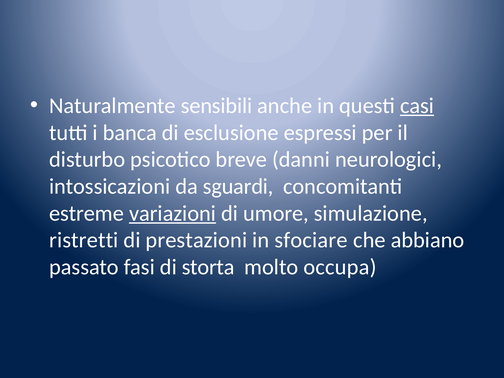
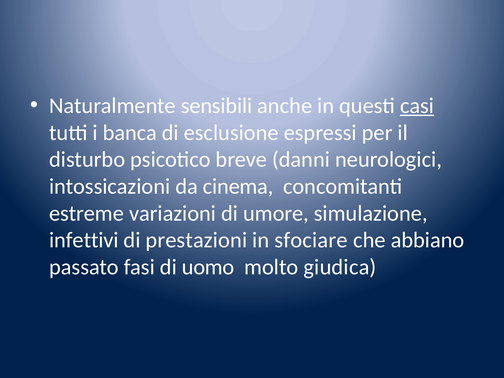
sguardi: sguardi -> cinema
variazioni underline: present -> none
ristretti: ristretti -> infettivi
storta: storta -> uomo
occupa: occupa -> giudica
